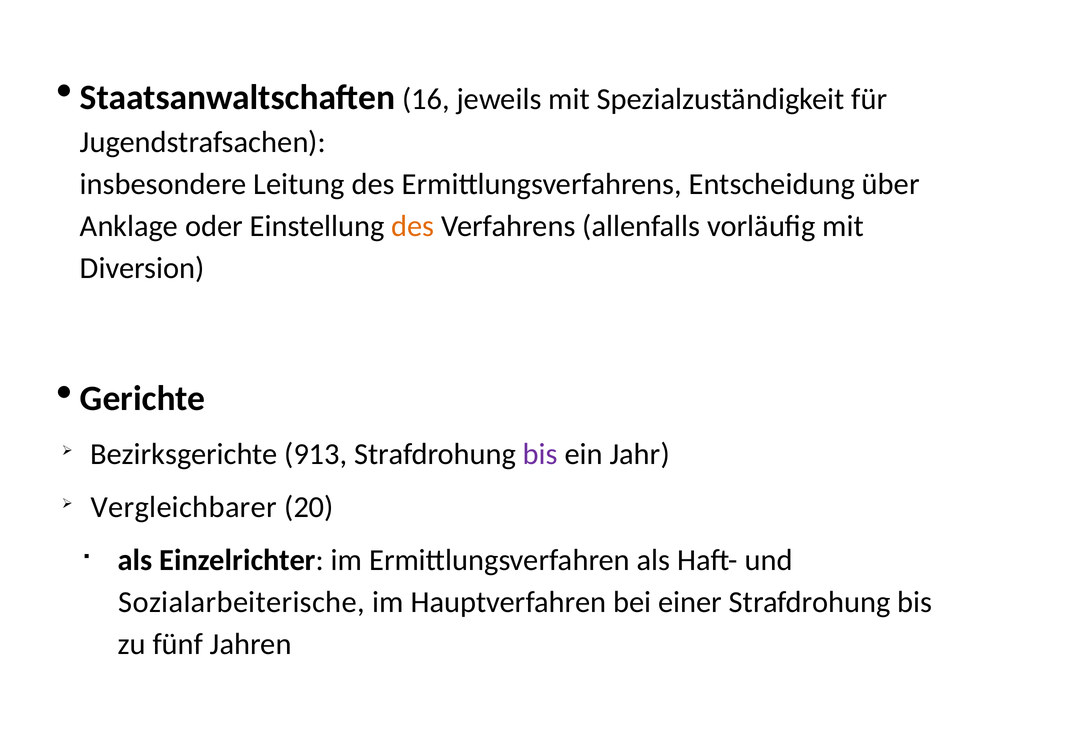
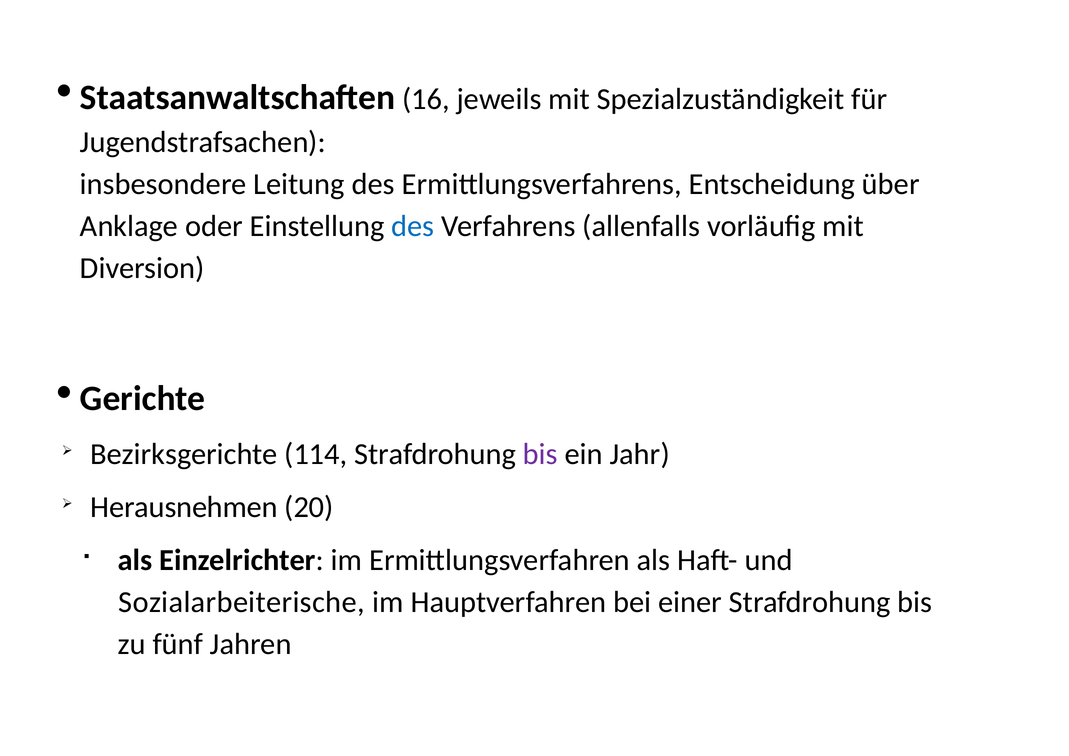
des at (413, 226) colour: orange -> blue
913: 913 -> 114
Vergleichbarer: Vergleichbarer -> Herausnehmen
